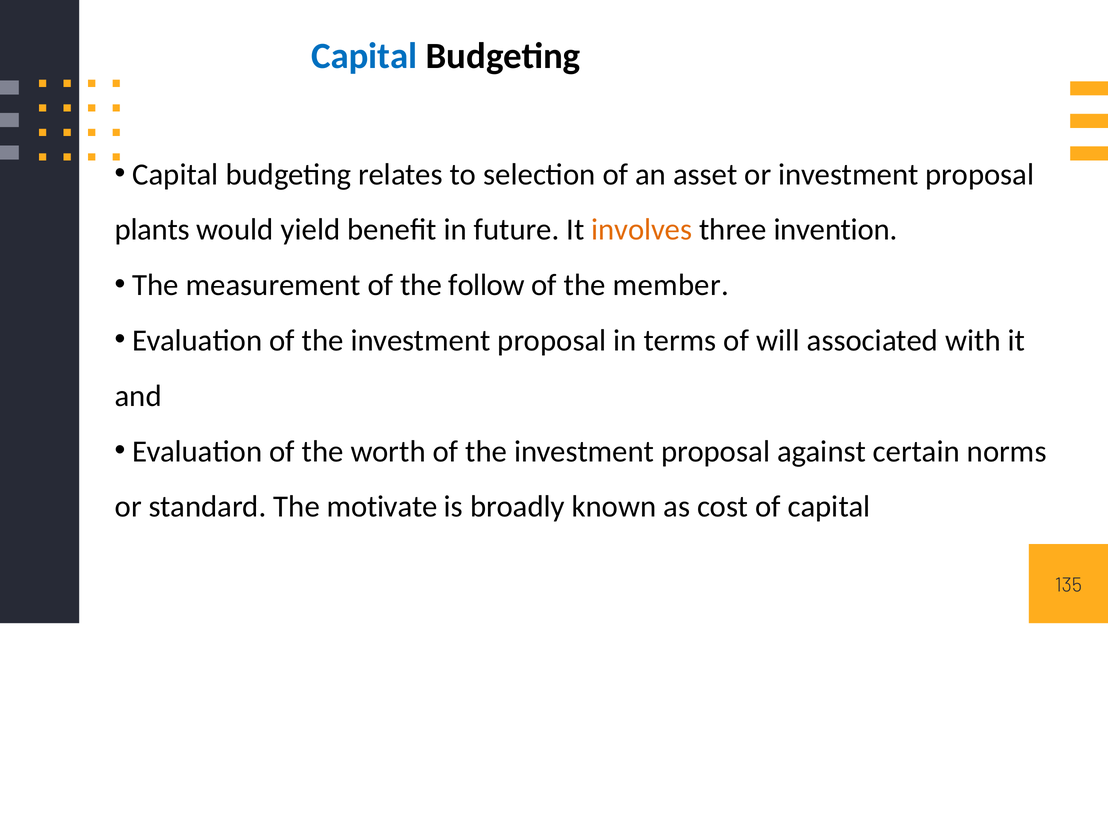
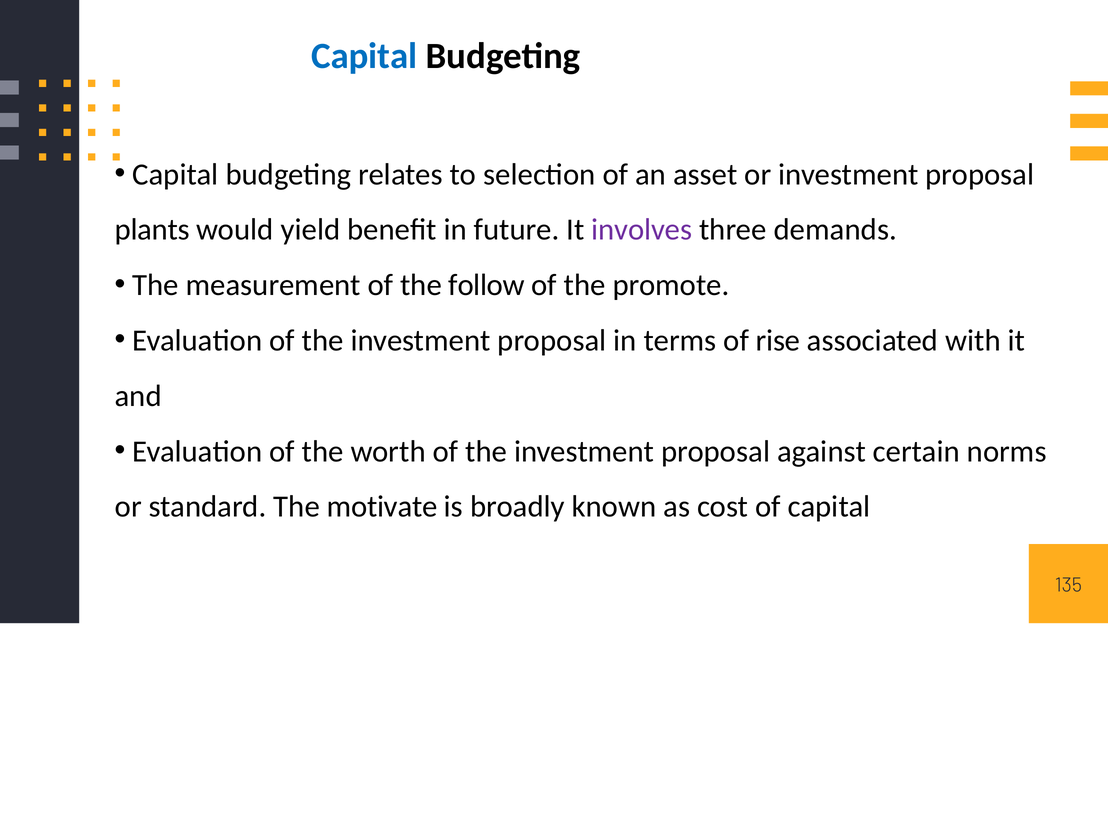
involves colour: orange -> purple
invention: invention -> demands
member: member -> promote
will: will -> rise
